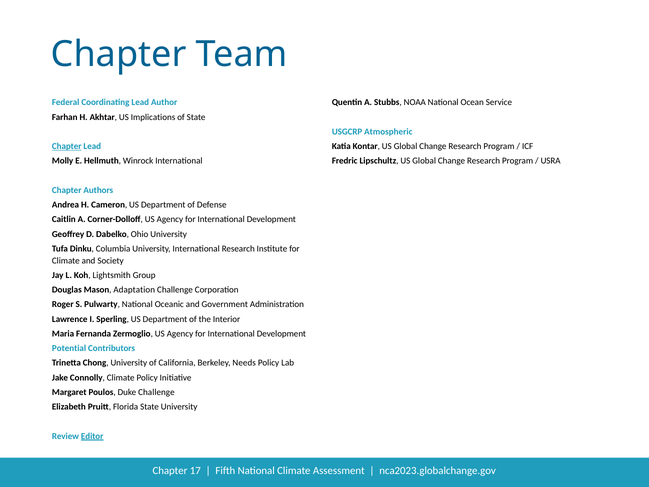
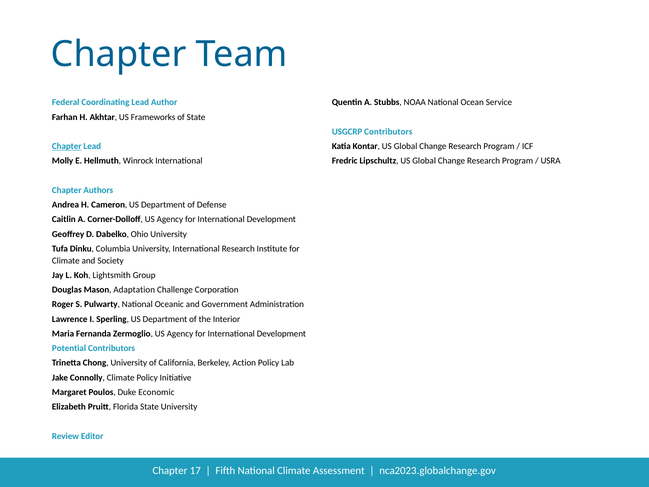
Implications: Implications -> Frameworks
USGCRP Atmospheric: Atmospheric -> Contributors
Needs: Needs -> Action
Duke Challenge: Challenge -> Economic
Editor underline: present -> none
